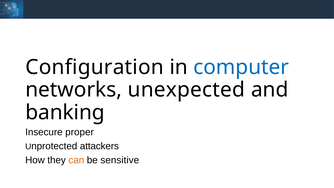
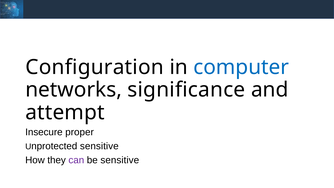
unexpected: unexpected -> significance
banking: banking -> attempt
attackers at (99, 146): attackers -> sensitive
can colour: orange -> purple
